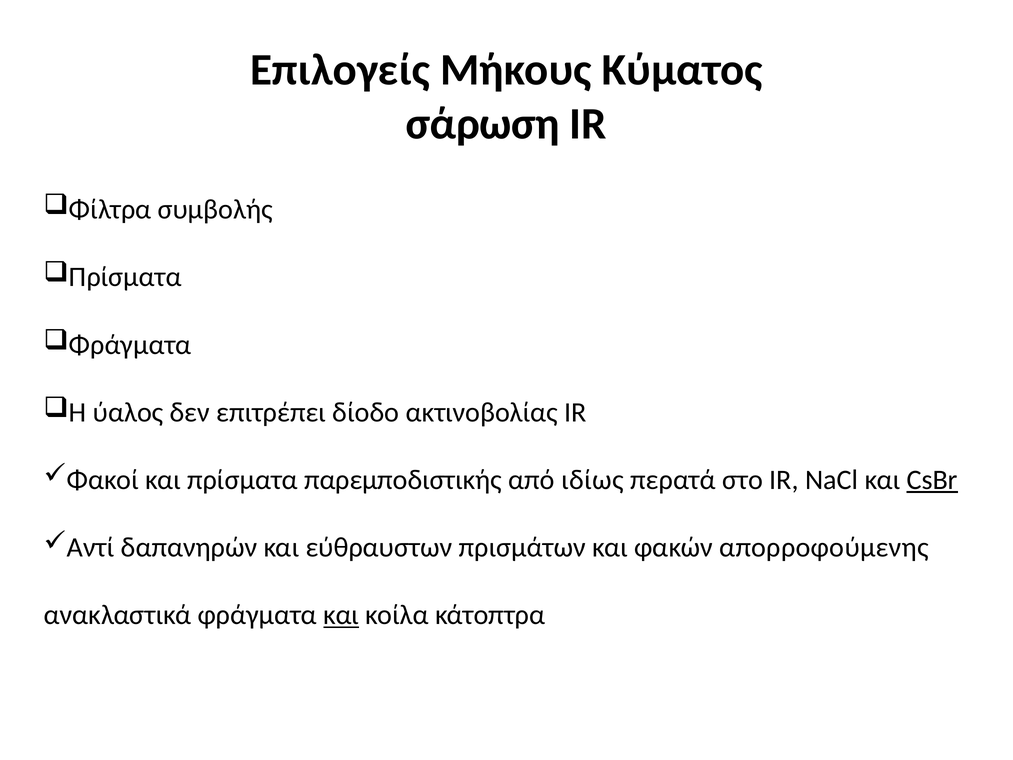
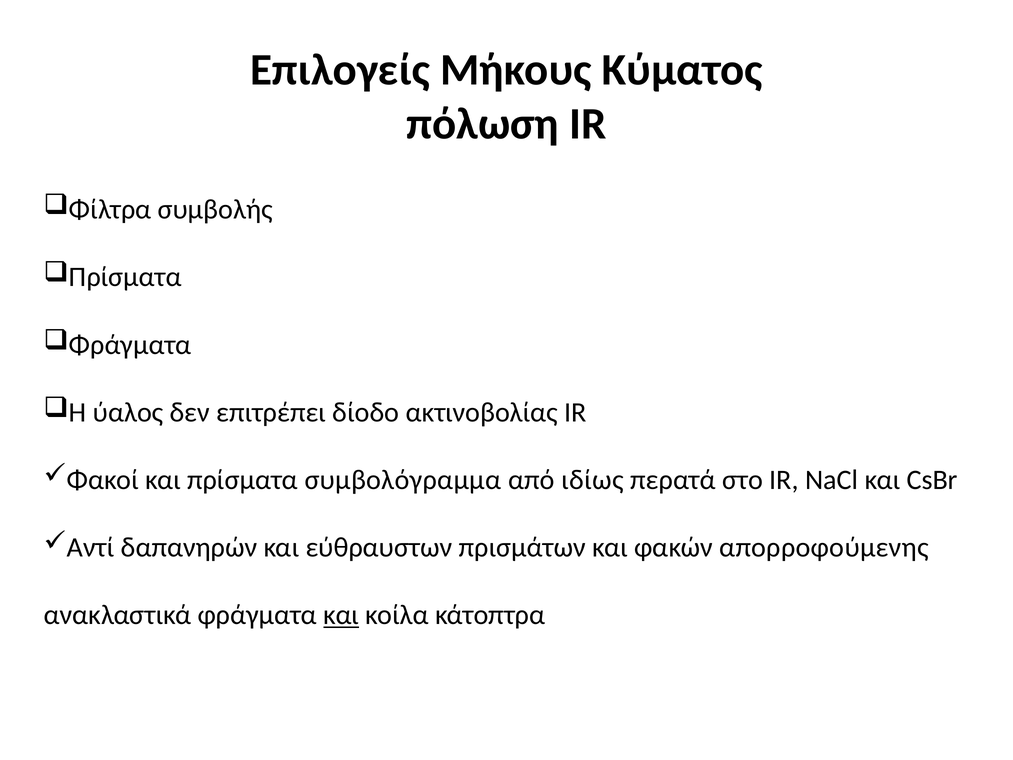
σάρωση: σάρωση -> πόλωση
παρεμποδιστικής: παρεμποδιστικής -> συμβολόγραμμα
CsBr underline: present -> none
